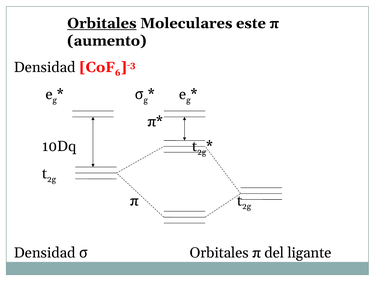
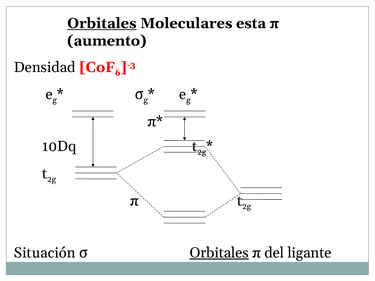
este: este -> esta
Densidad at (45, 253): Densidad -> Situación
Orbitales at (219, 253) underline: none -> present
